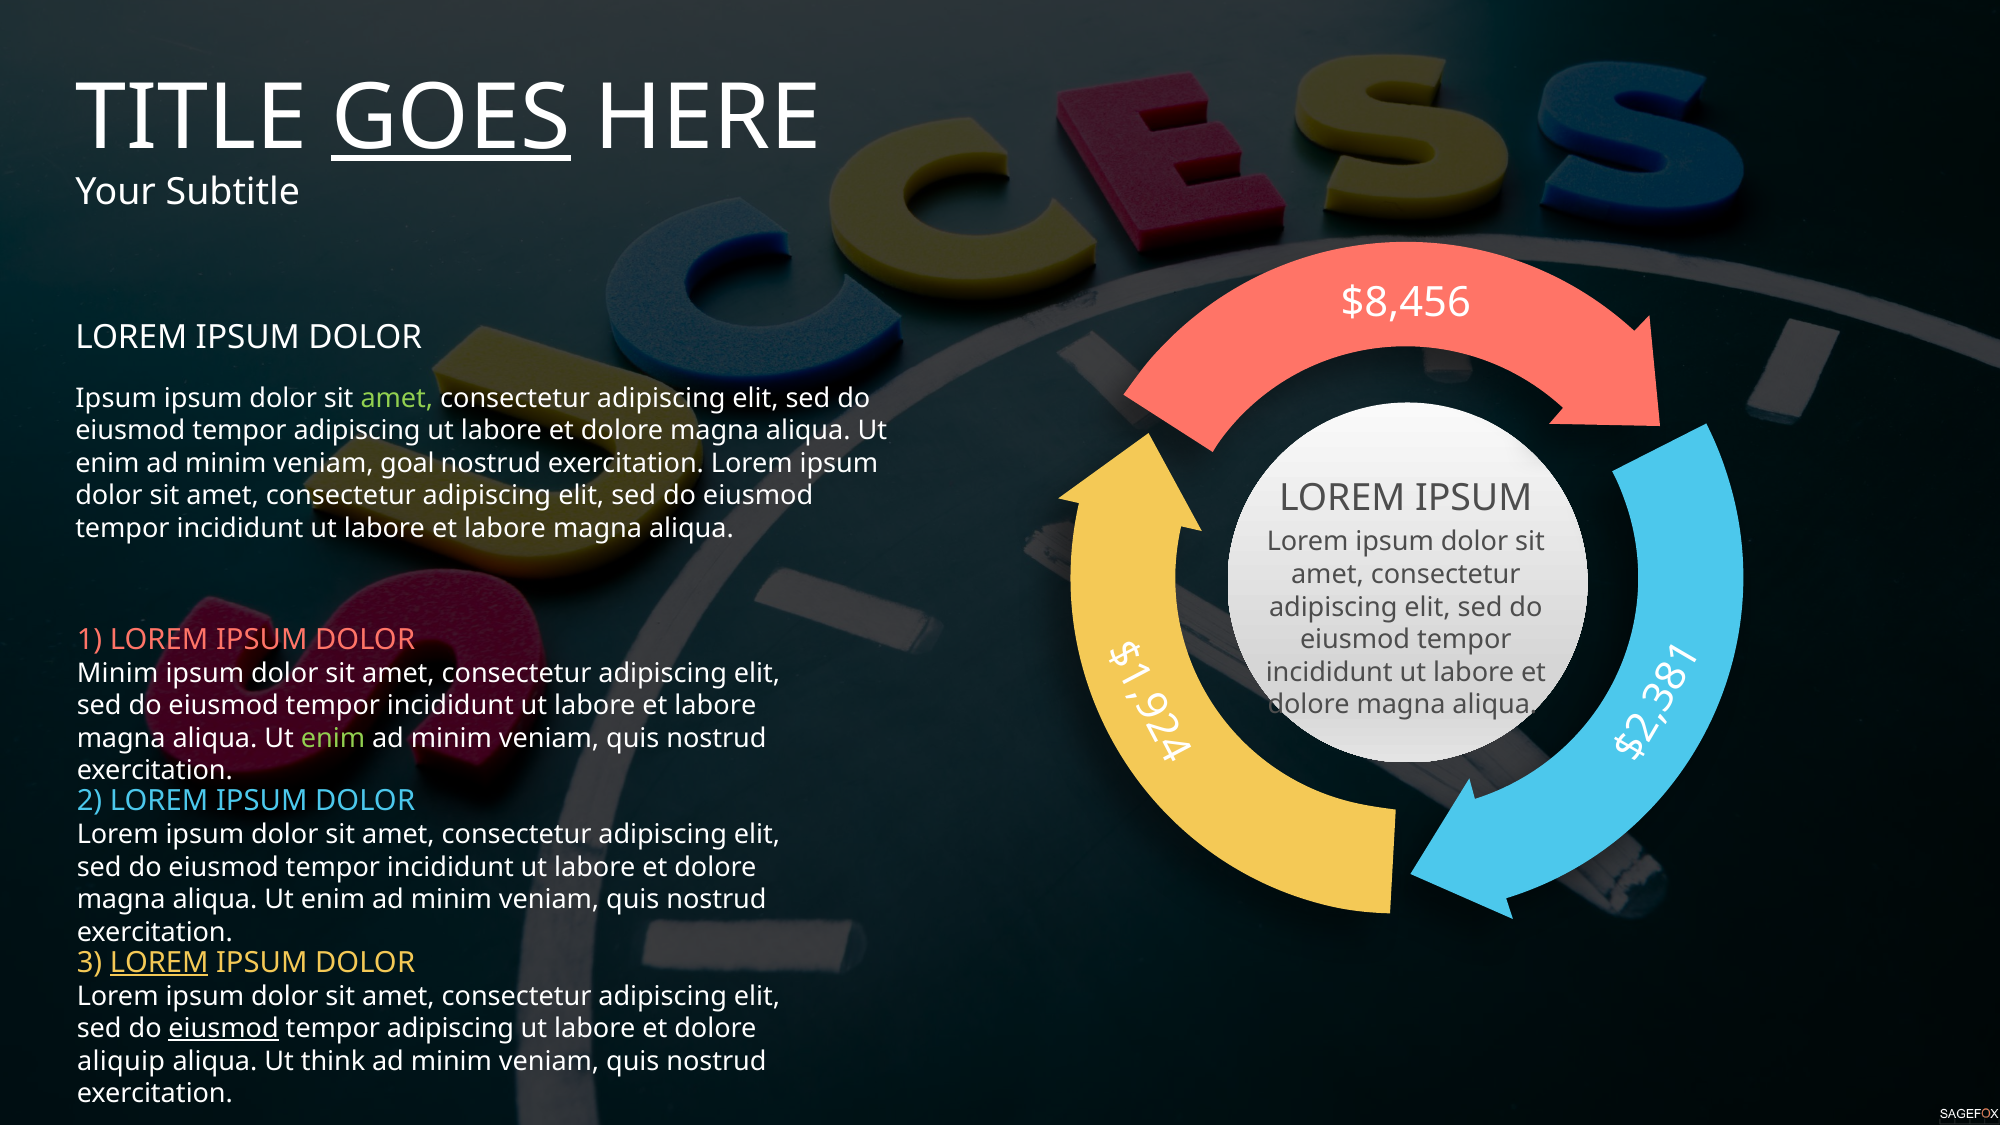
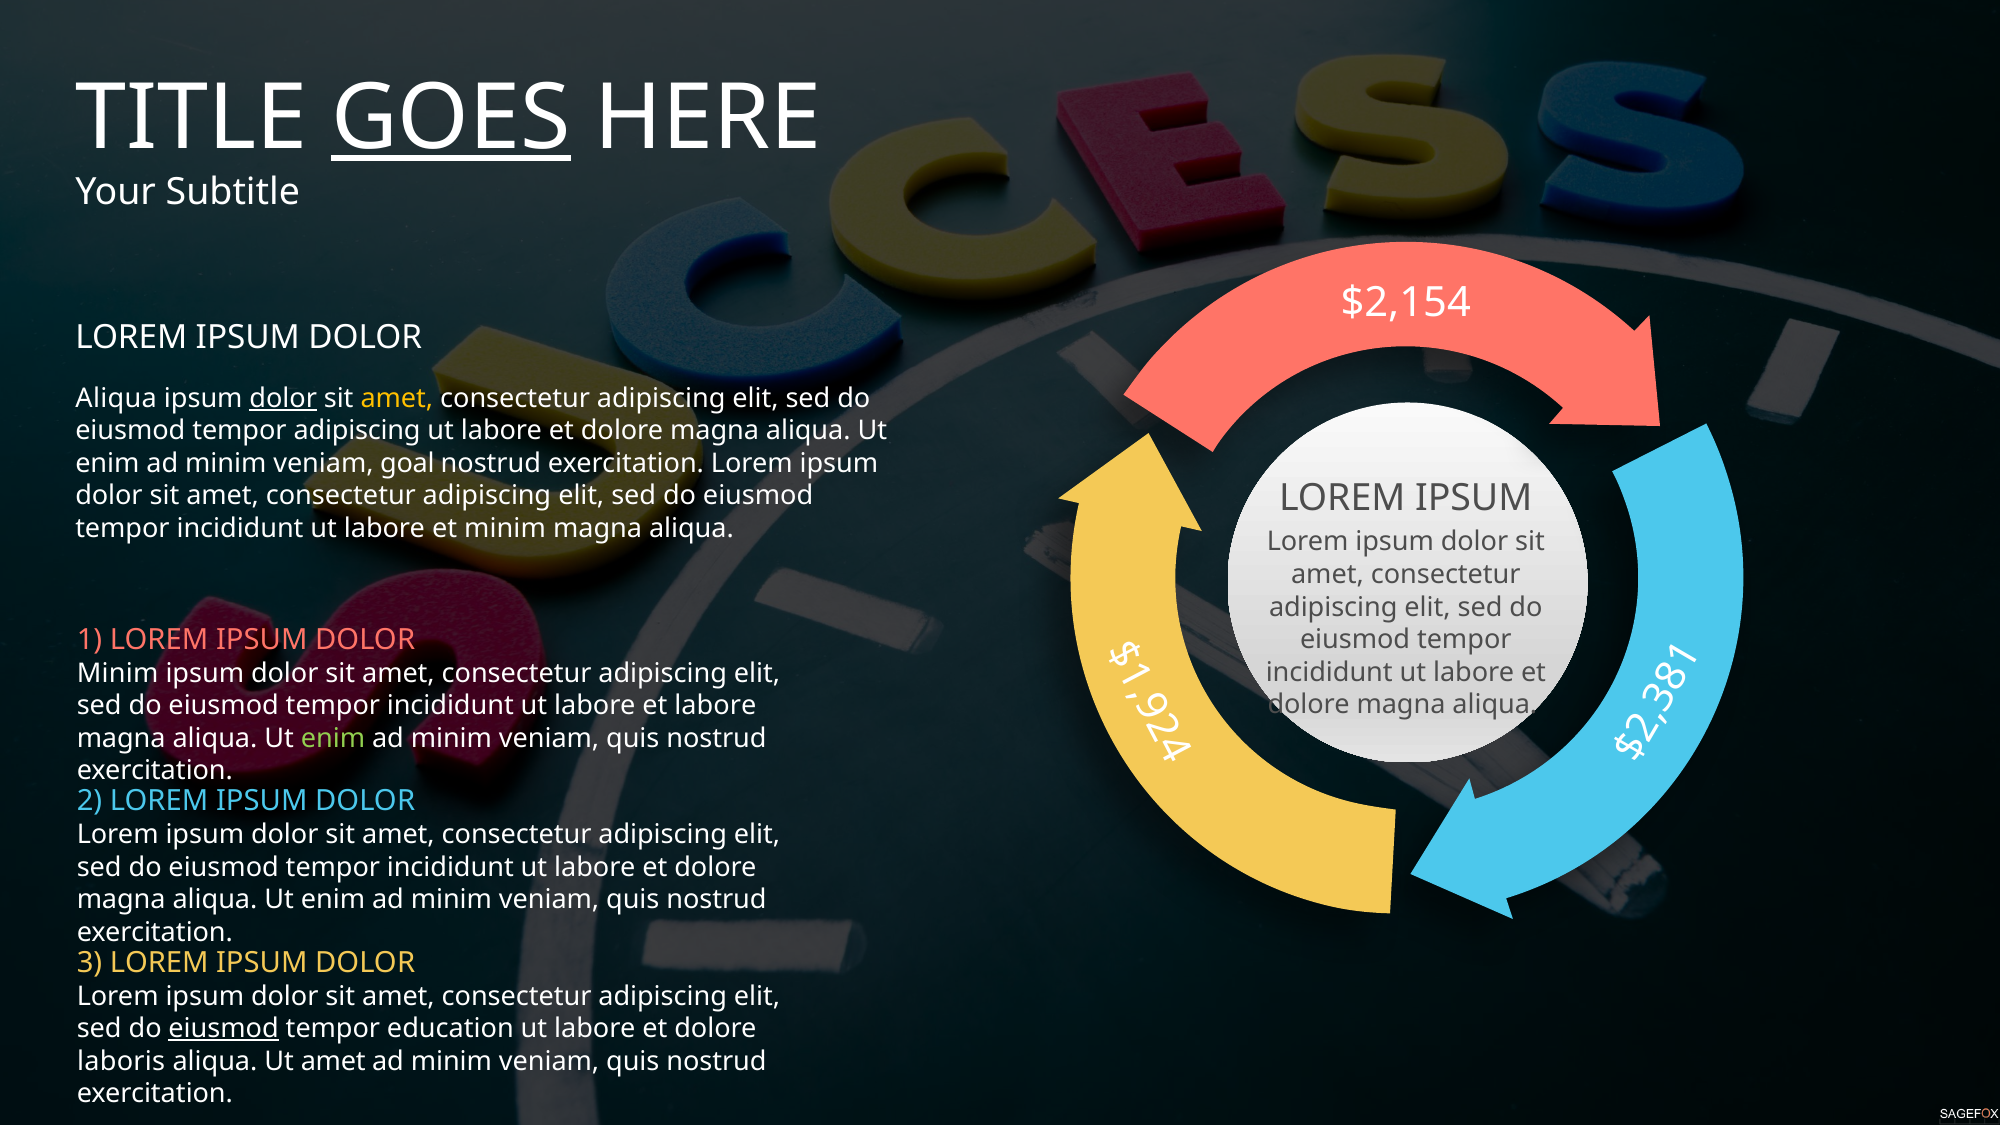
$8,456: $8,456 -> $2,154
Ipsum at (116, 398): Ipsum -> Aliqua
dolor at (283, 398) underline: none -> present
amet at (397, 398) colour: light green -> yellow
labore at (505, 528): labore -> minim
LOREM at (159, 962) underline: present -> none
adipiscing at (450, 1029): adipiscing -> education
aliquip: aliquip -> laboris
Ut think: think -> amet
